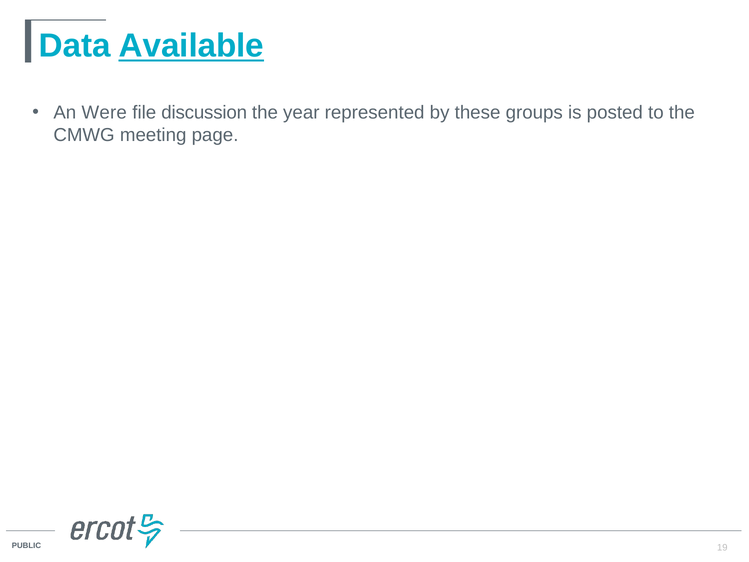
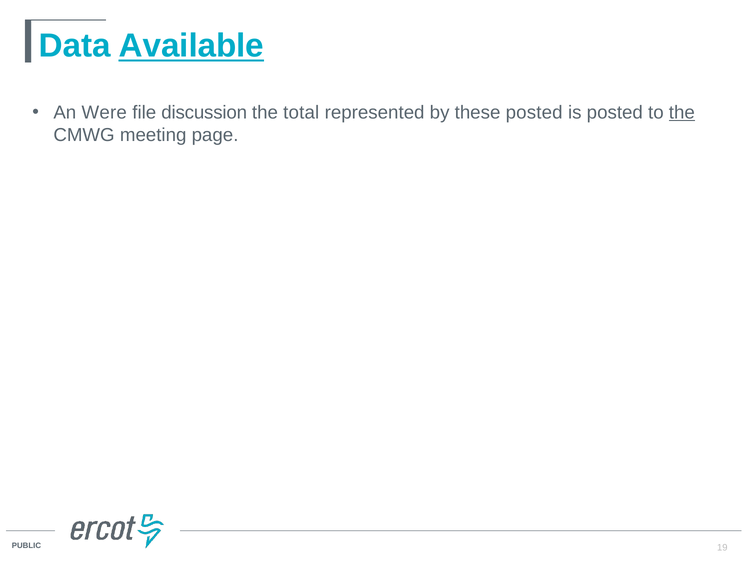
year: year -> total
these groups: groups -> posted
the at (682, 113) underline: none -> present
